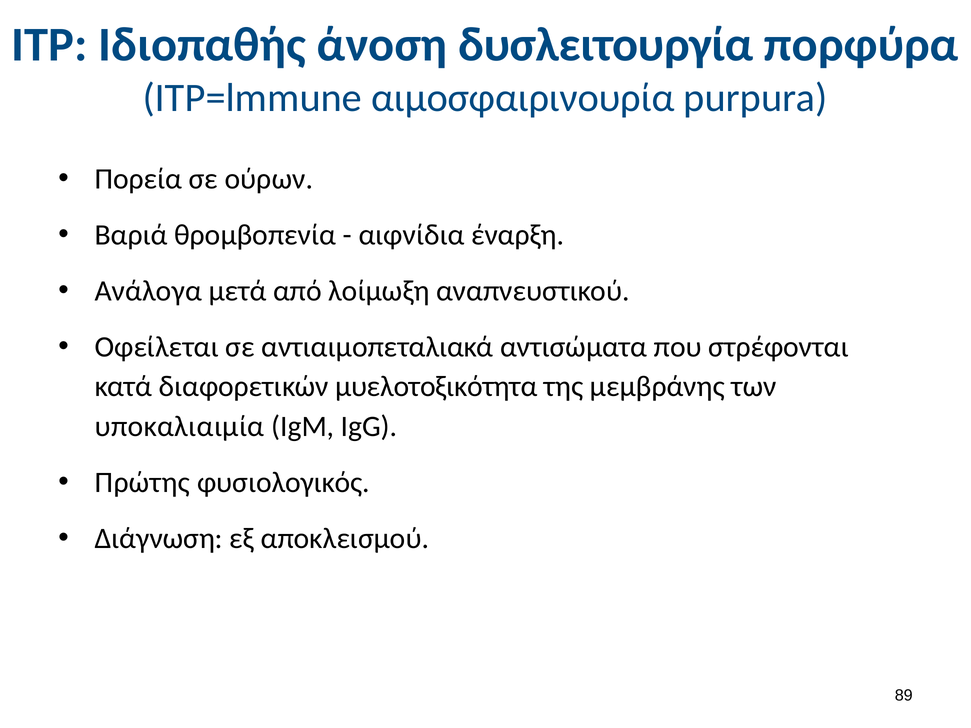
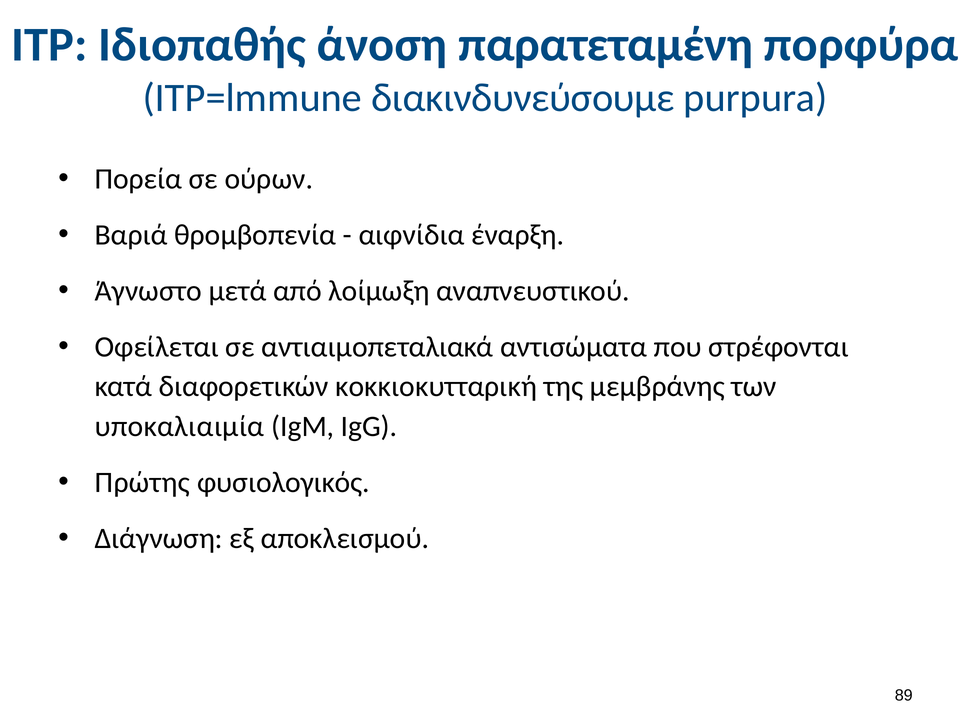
δυσλειτουργία: δυσλειτουργία -> παρατεταμένη
αιμοσφαιρινουρία: αιμοσφαιρινουρία -> διακινδυνεύσουμε
Ανάλογα: Ανάλογα -> Άγνωστο
μυελοτοξικότητα: μυελοτοξικότητα -> κοκκιοκυτταρική
